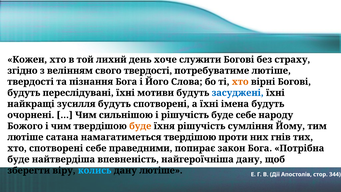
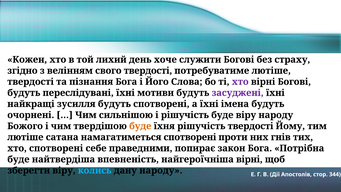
хто at (240, 82) colour: orange -> purple
засуджені colour: blue -> purple
буде себе: себе -> віру
рішучість сумління: сумління -> твердості
намагатиметься твердішою: твердішою -> спотворені
найгероїчніша дану: дану -> вірні
дану лютіше: лютіше -> народу
